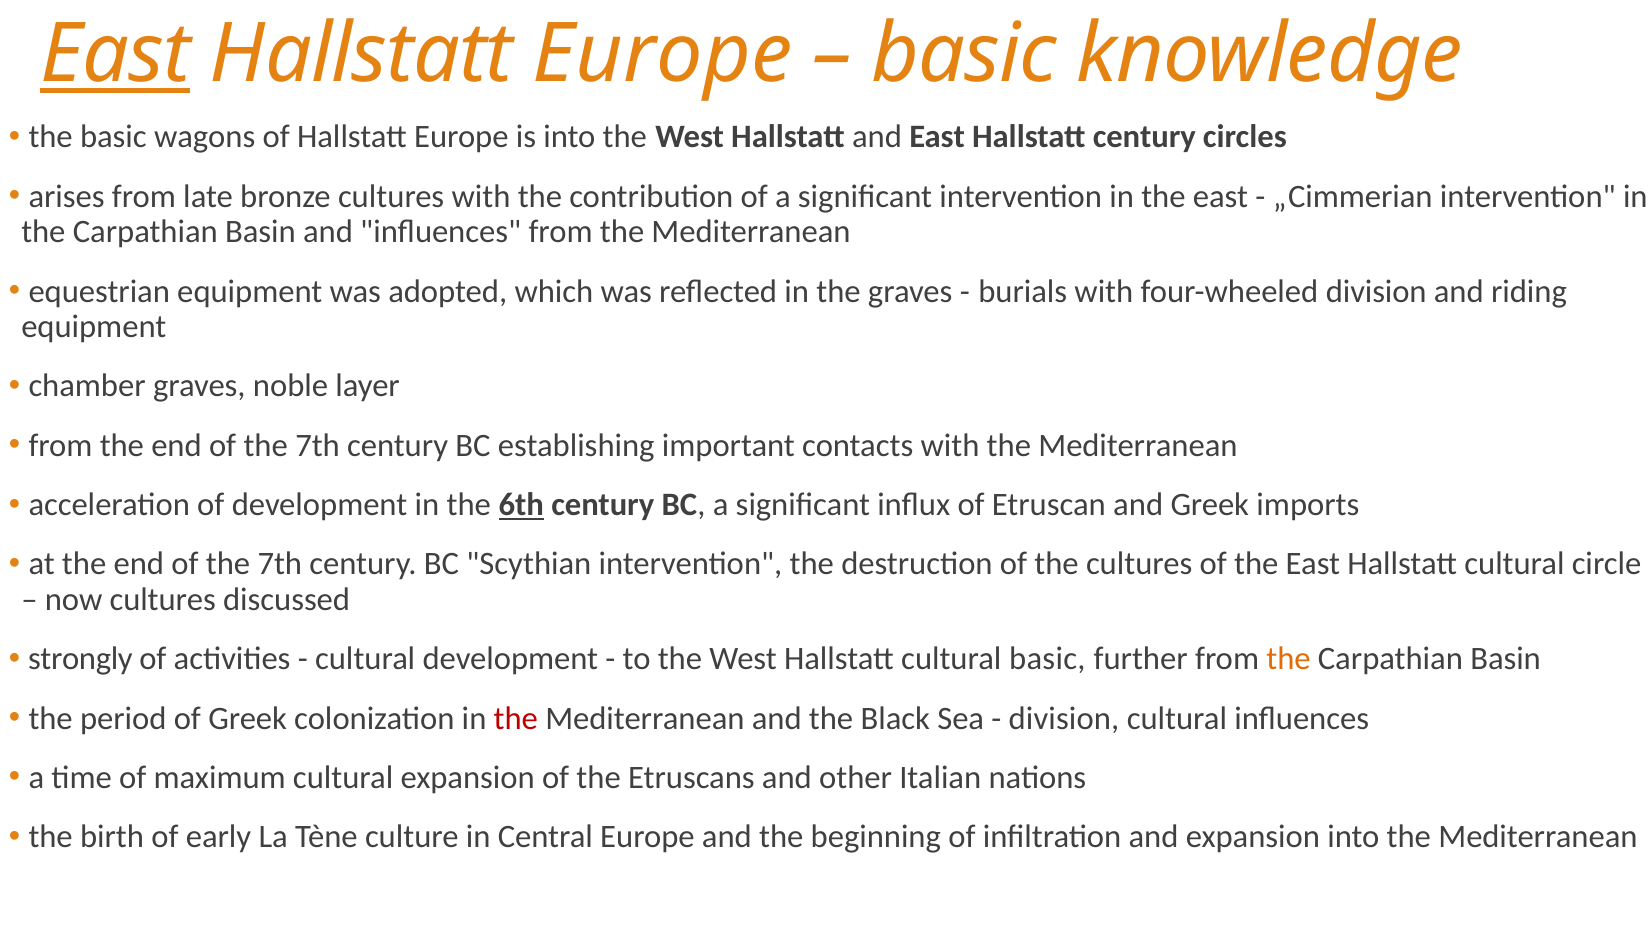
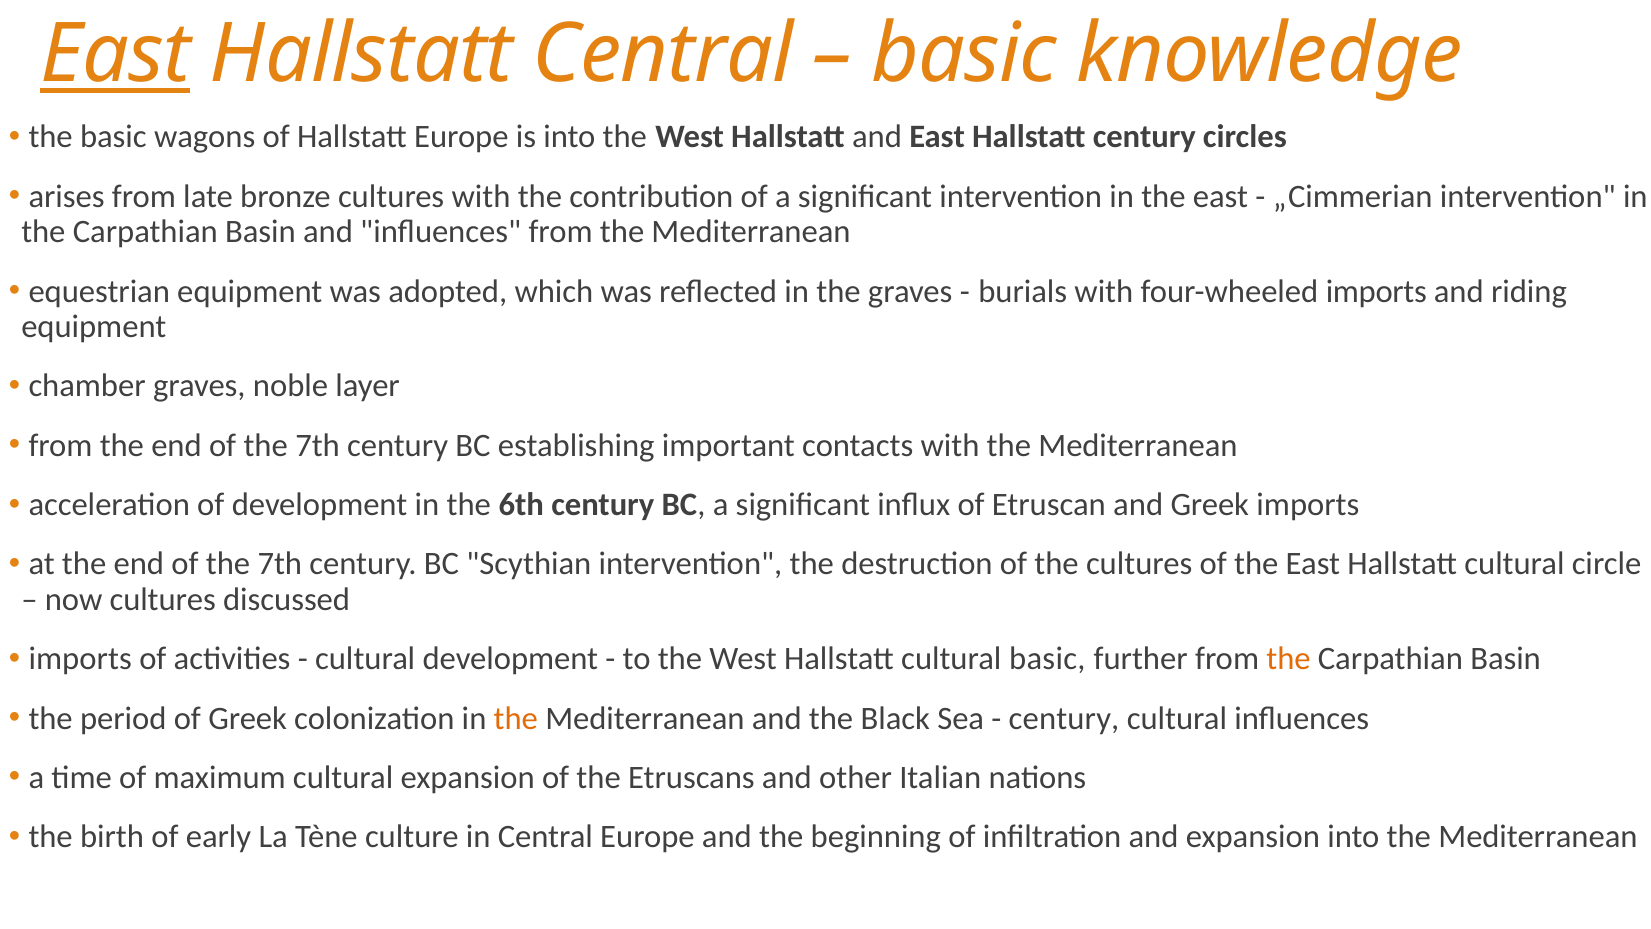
Europe at (663, 55): Europe -> Central
four-wheeled division: division -> imports
6th underline: present -> none
strongly at (80, 659): strongly -> imports
the at (516, 718) colour: red -> orange
division at (1064, 718): division -> century
